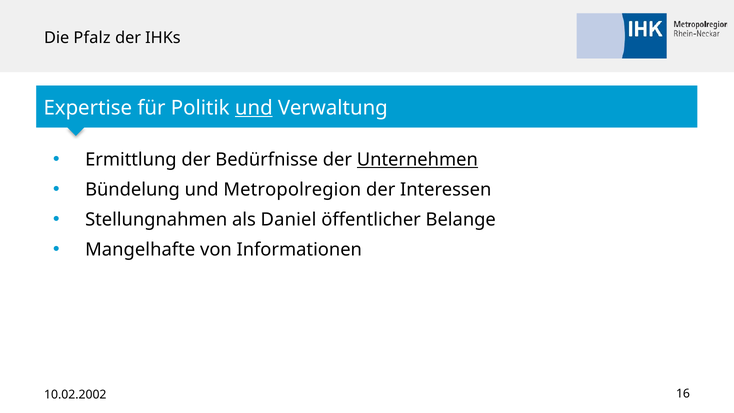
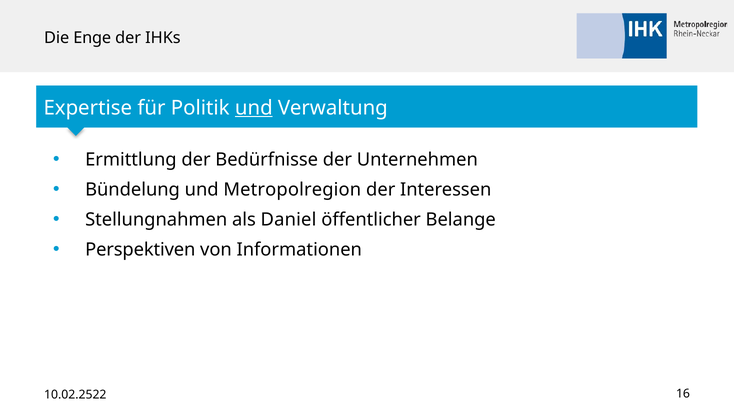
Pfalz: Pfalz -> Enge
Unternehmen underline: present -> none
Mangelhafte: Mangelhafte -> Perspektiven
10.02.2002: 10.02.2002 -> 10.02.2522
